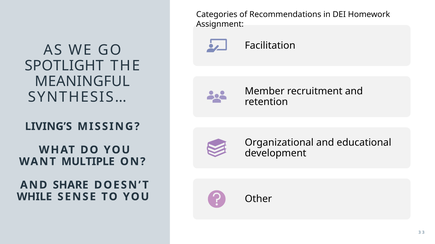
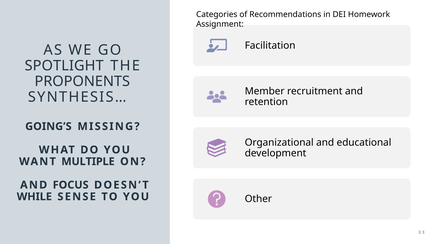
MEANINGFUL: MEANINGFUL -> PROPONENTS
LIVING’S: LIVING’S -> GOING’S
SHARE: SHARE -> FOCUS
